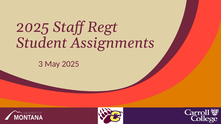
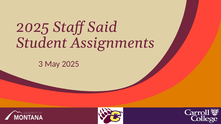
Regt: Regt -> Said
